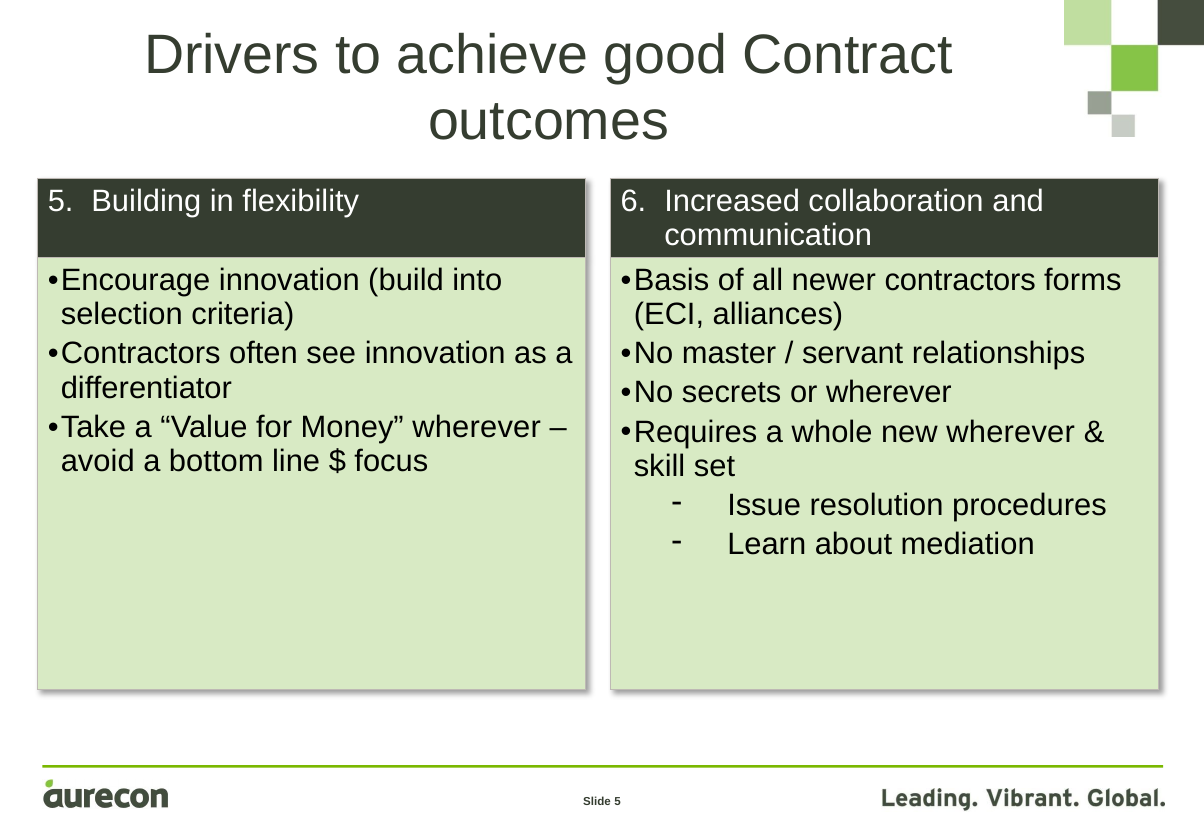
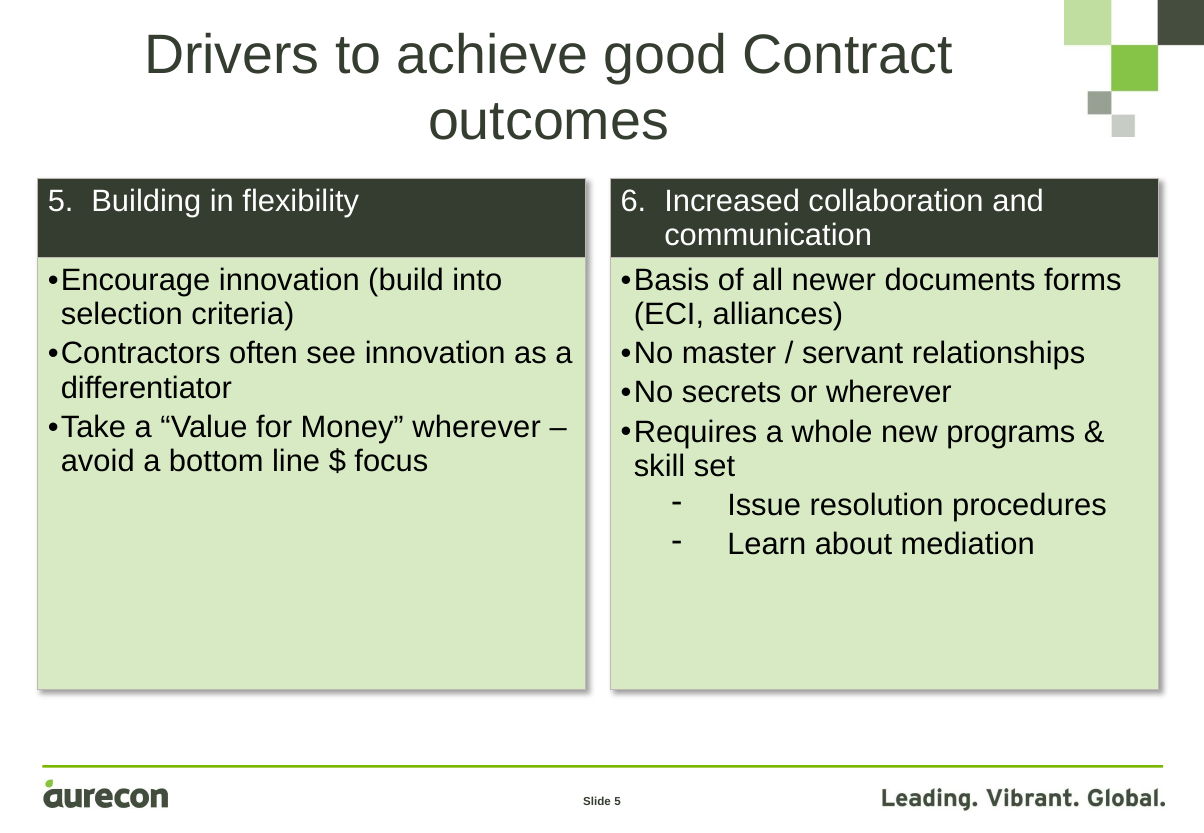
newer contractors: contractors -> documents
new wherever: wherever -> programs
